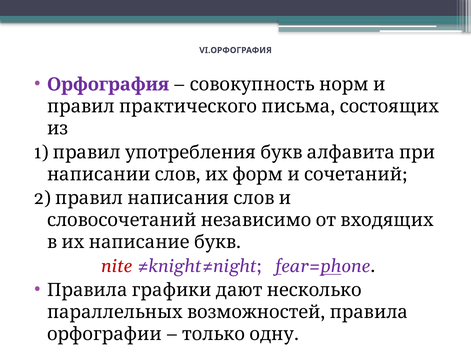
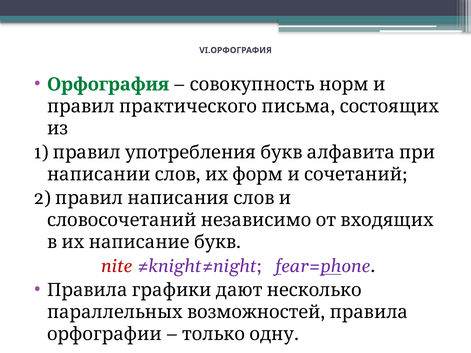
Орфография colour: purple -> green
